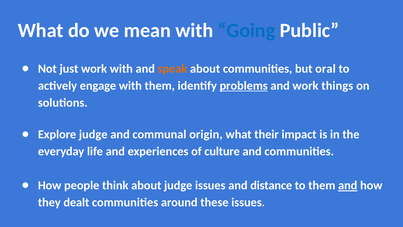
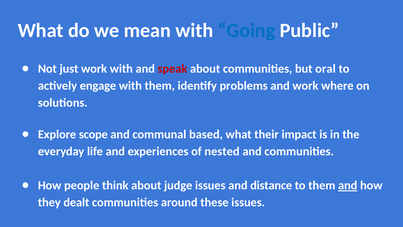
speak colour: orange -> red
problems underline: present -> none
things: things -> where
Explore judge: judge -> scope
origin: origin -> based
culture: culture -> nested
